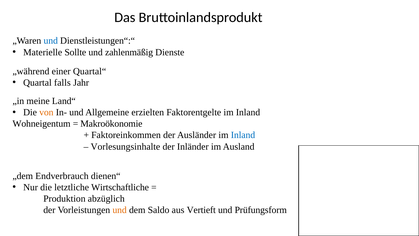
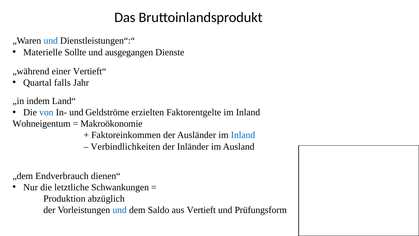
zahlenmäßig: zahlenmäßig -> ausgegangen
Quartal“: Quartal“ -> Vertieft“
meine: meine -> indem
von colour: orange -> blue
Allgemeine: Allgemeine -> Geldströme
Vorlesungsinhalte: Vorlesungsinhalte -> Verbindlichkeiten
Wirtschaftliche: Wirtschaftliche -> Schwankungen
und at (120, 210) colour: orange -> blue
